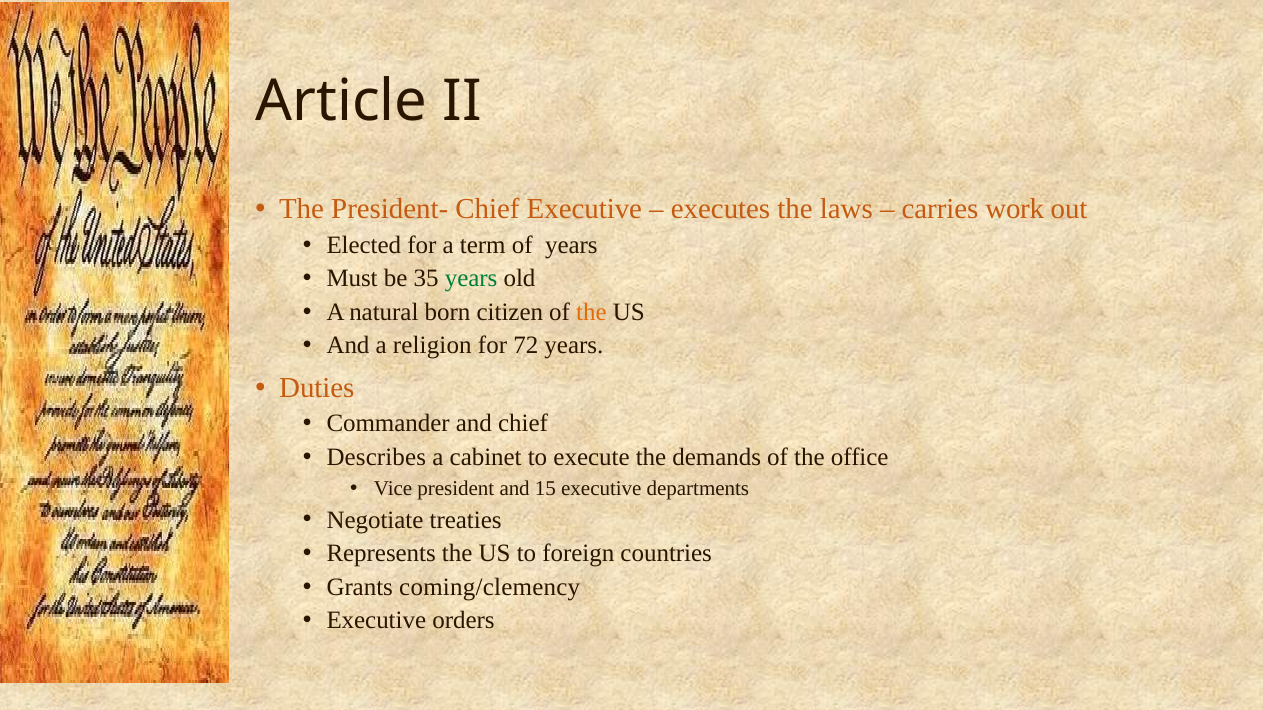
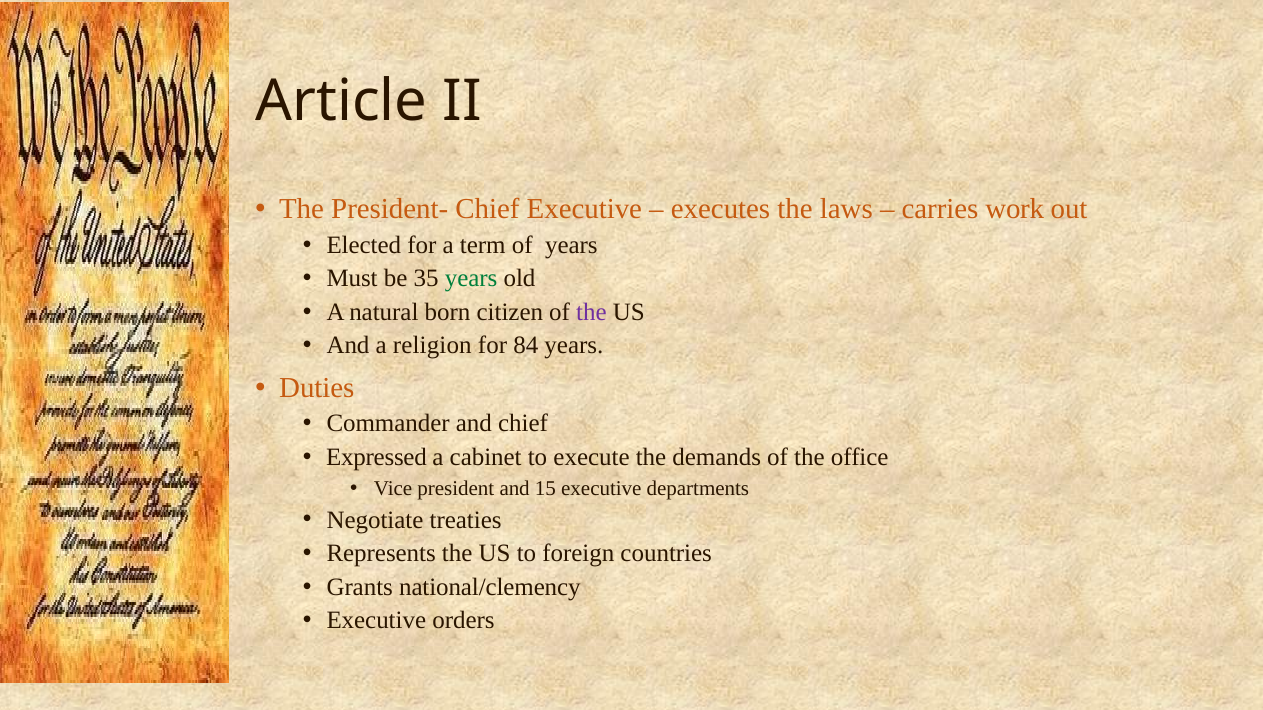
the at (591, 312) colour: orange -> purple
72: 72 -> 84
Describes: Describes -> Expressed
coming/clemency: coming/clemency -> national/clemency
